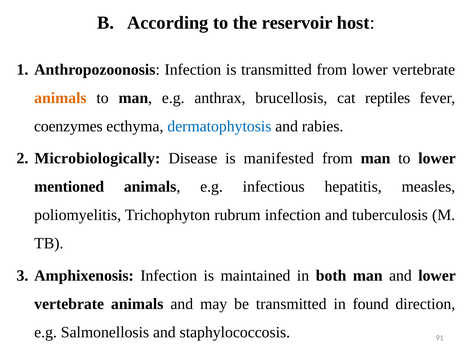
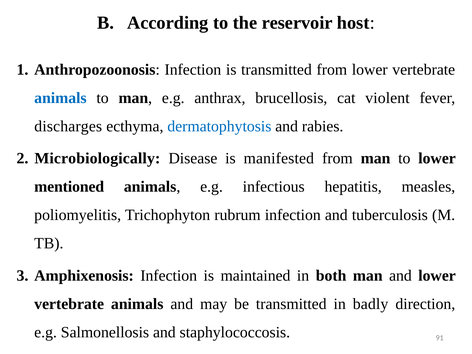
animals at (60, 98) colour: orange -> blue
reptiles: reptiles -> violent
coenzymes: coenzymes -> discharges
found: found -> badly
